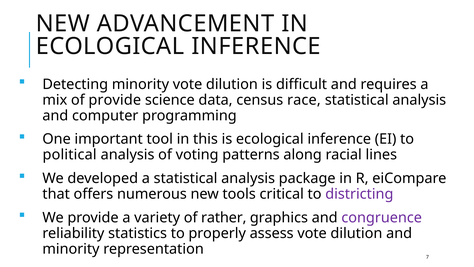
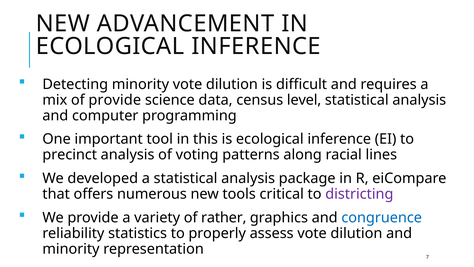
race: race -> level
political: political -> precinct
congruence colour: purple -> blue
